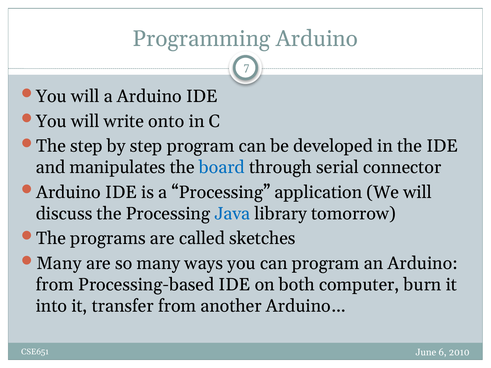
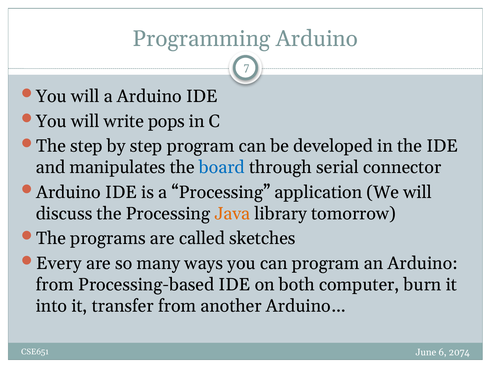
onto: onto -> pops
Java colour: blue -> orange
Many at (59, 264): Many -> Every
2010: 2010 -> 2074
